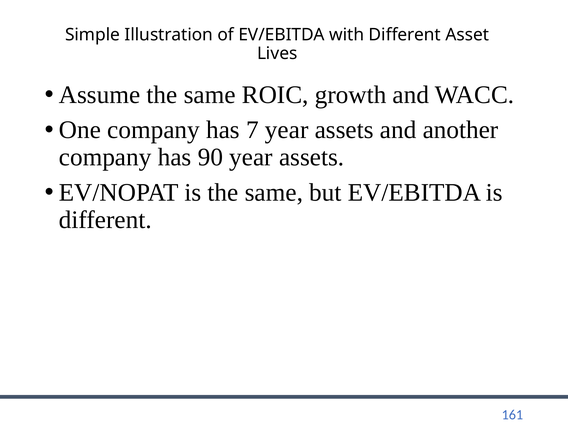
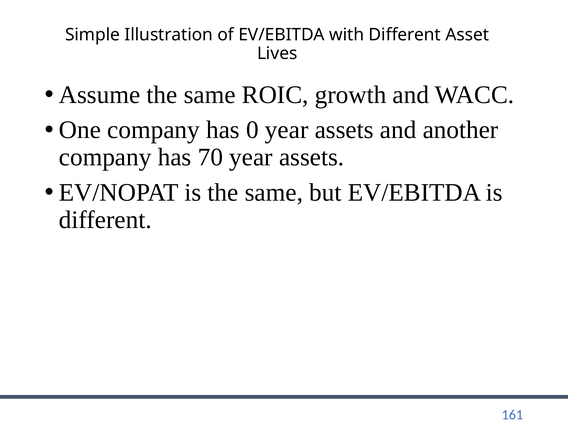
7: 7 -> 0
90: 90 -> 70
